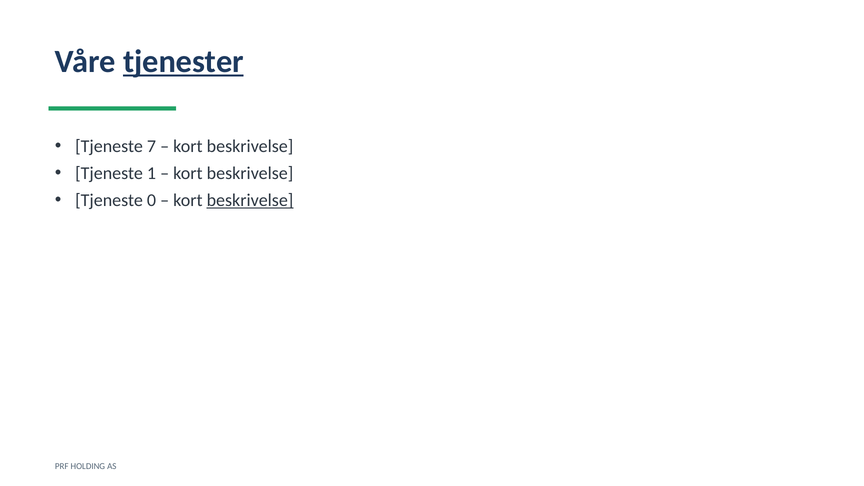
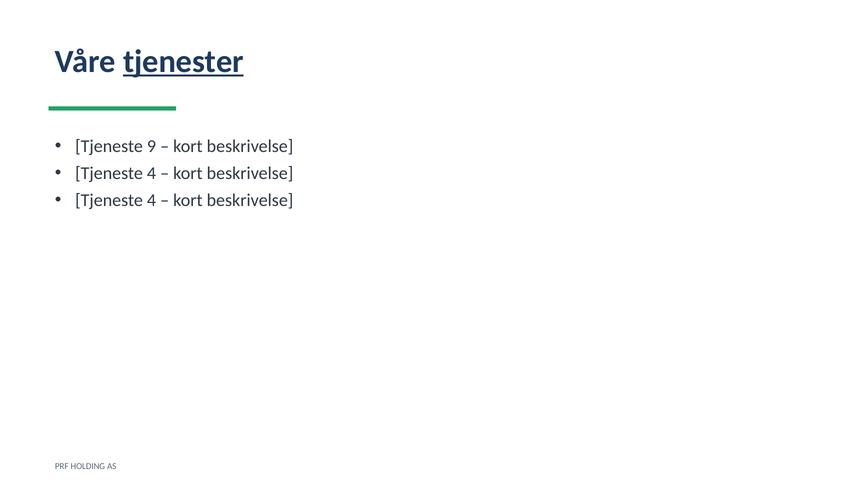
7: 7 -> 9
1 at (151, 173): 1 -> 4
0 at (151, 200): 0 -> 4
beskrivelse at (250, 200) underline: present -> none
